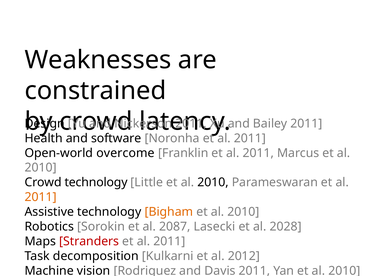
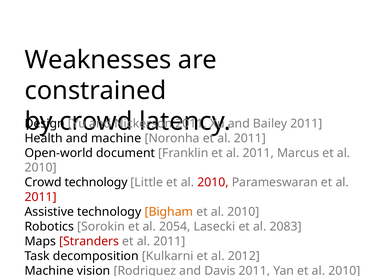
software at (116, 138): software -> machine
overcome: overcome -> document
2010 at (213, 182) colour: black -> red
2011 at (41, 197) colour: orange -> red
2087: 2087 -> 2054
2028: 2028 -> 2083
